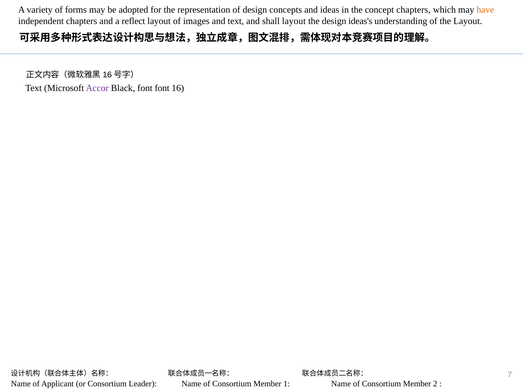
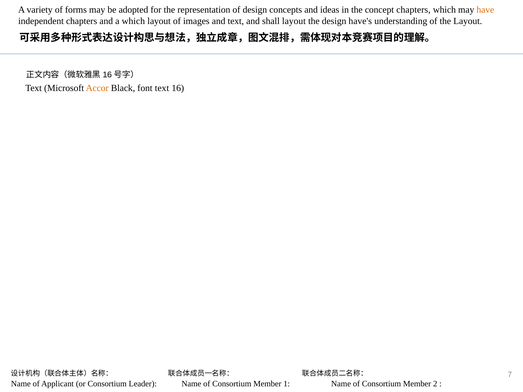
a reflect: reflect -> which
ideas's: ideas's -> have's
Accor colour: purple -> orange
font font: font -> text
